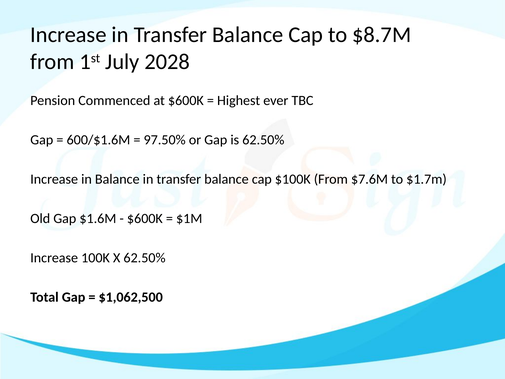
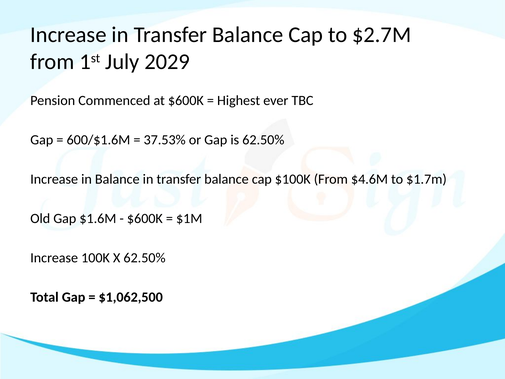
$8.7M: $8.7M -> $2.7M
2028: 2028 -> 2029
97.50%: 97.50% -> 37.53%
$7.6M: $7.6M -> $4.6M
